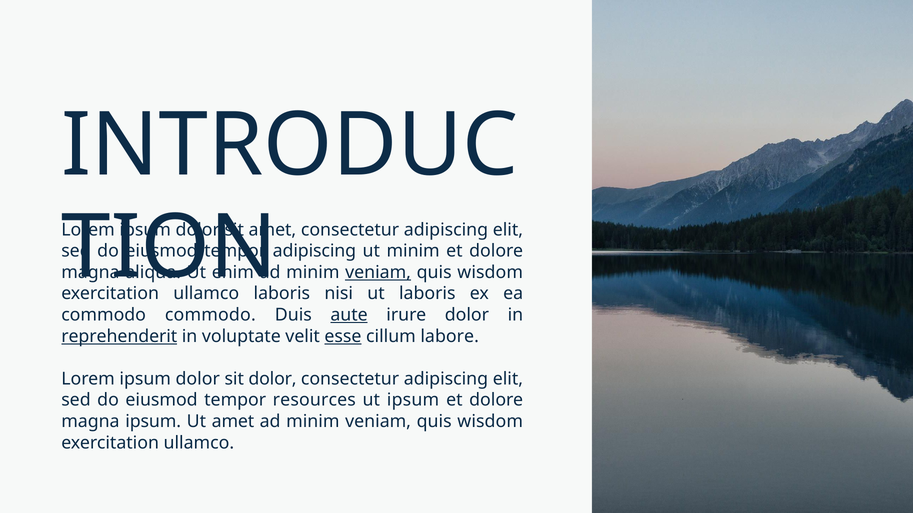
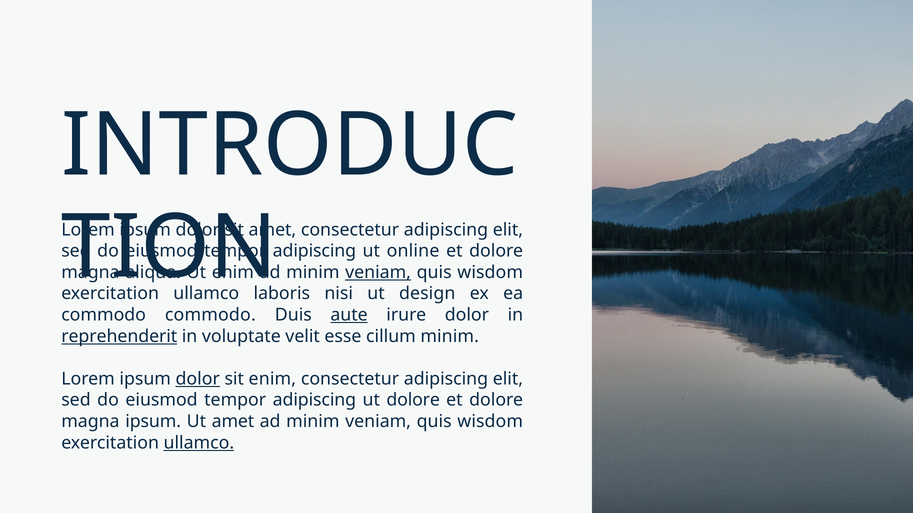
ut minim: minim -> online
ut laboris: laboris -> design
esse underline: present -> none
cillum labore: labore -> minim
dolor at (198, 379) underline: none -> present
sit dolor: dolor -> enim
resources at (314, 401): resources -> adipiscing
ut ipsum: ipsum -> dolore
ullamco at (199, 443) underline: none -> present
